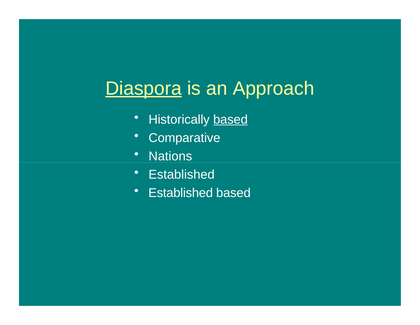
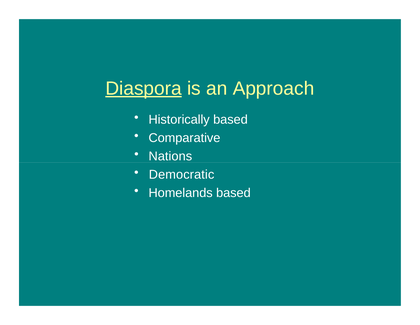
based at (230, 119) underline: present -> none
Established at (182, 174): Established -> Democratic
Established at (181, 193): Established -> Homelands
